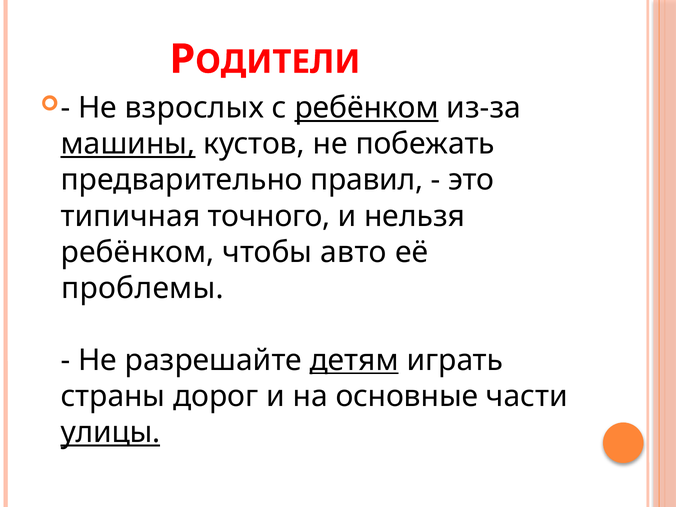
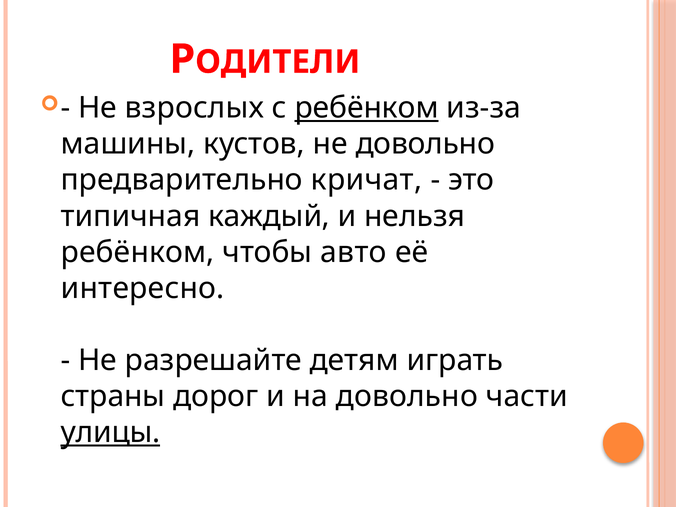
машины underline: present -> none
не побежать: побежать -> довольно
правил: правил -> кричат
точного: точного -> каждый
проблемы: проблемы -> интересно
детям underline: present -> none
на основные: основные -> довольно
